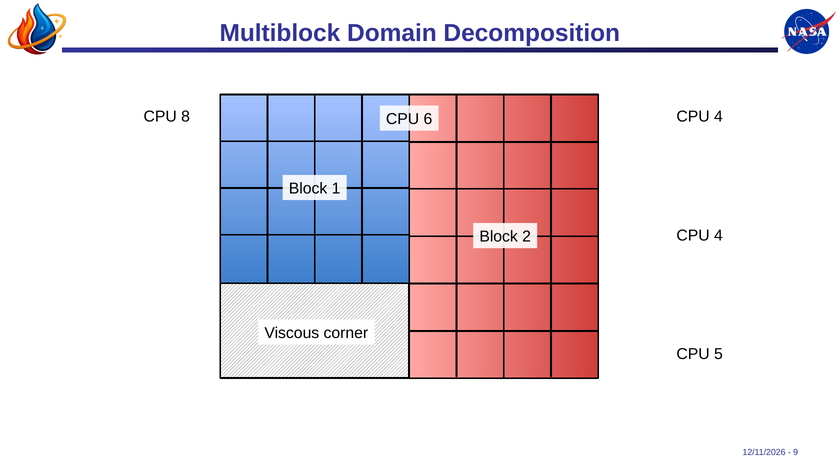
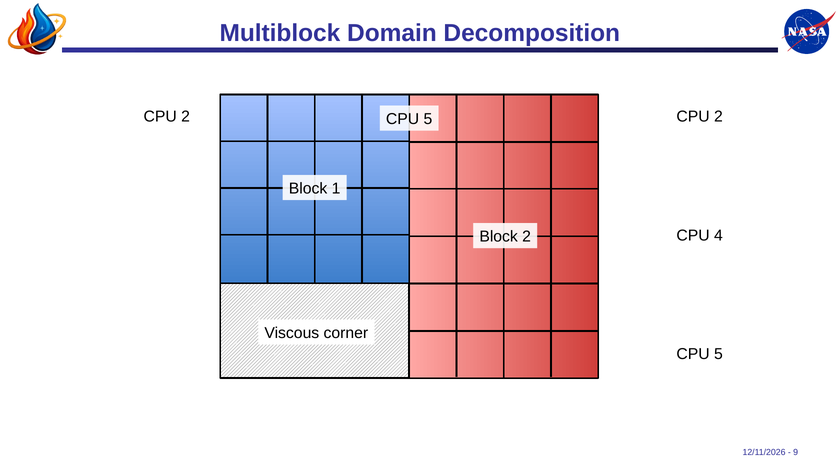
8 at (186, 116): 8 -> 2
6 at (428, 119): 6 -> 5
4 at (718, 116): 4 -> 2
